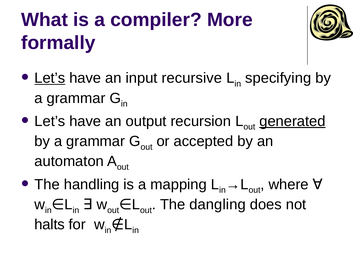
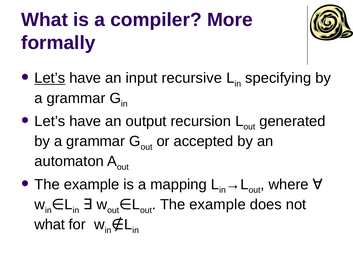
generated underline: present -> none
handling at (92, 184): handling -> example
dangling at (218, 204): dangling -> example
halts at (50, 224): halts -> what
